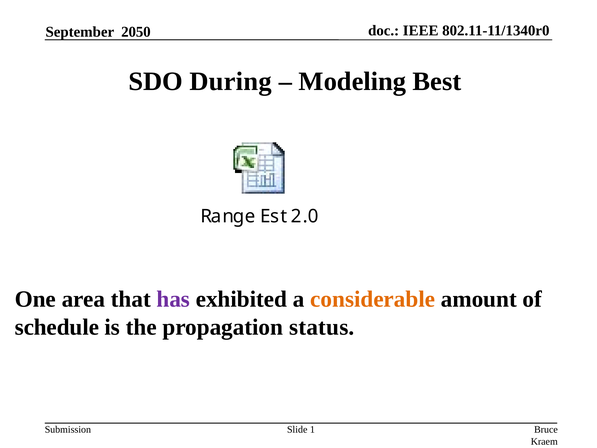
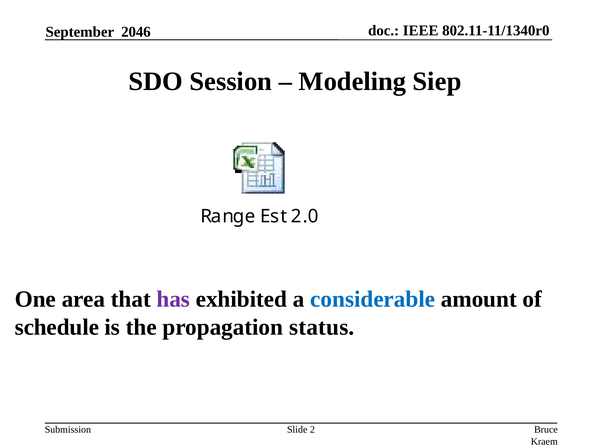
2050: 2050 -> 2046
During: During -> Session
Best: Best -> Siep
considerable colour: orange -> blue
1: 1 -> 2
